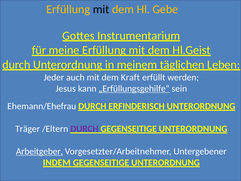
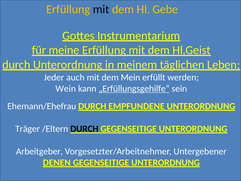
Kraft: Kraft -> Mein
Jesus: Jesus -> Wein
ERFINDERISCH: ERFINDERISCH -> EMPFUNDENE
DURCH at (84, 129) colour: purple -> black
Arbeitgeber underline: present -> none
INDEM: INDEM -> DENEN
